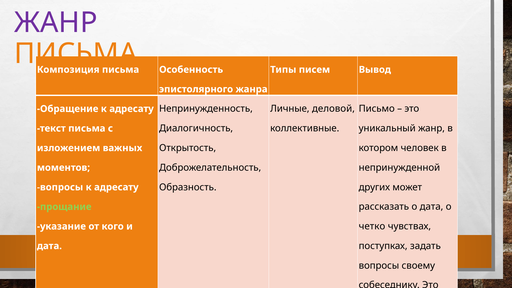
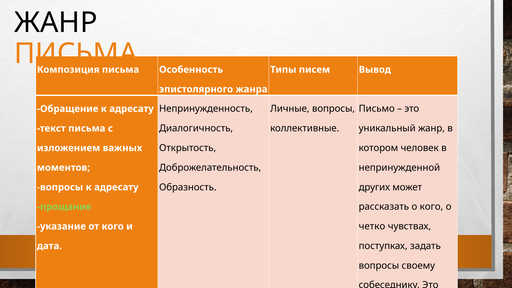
ЖАНР at (56, 23) colour: purple -> black
Личные деловой: деловой -> вопросы
о дата: дата -> кого
